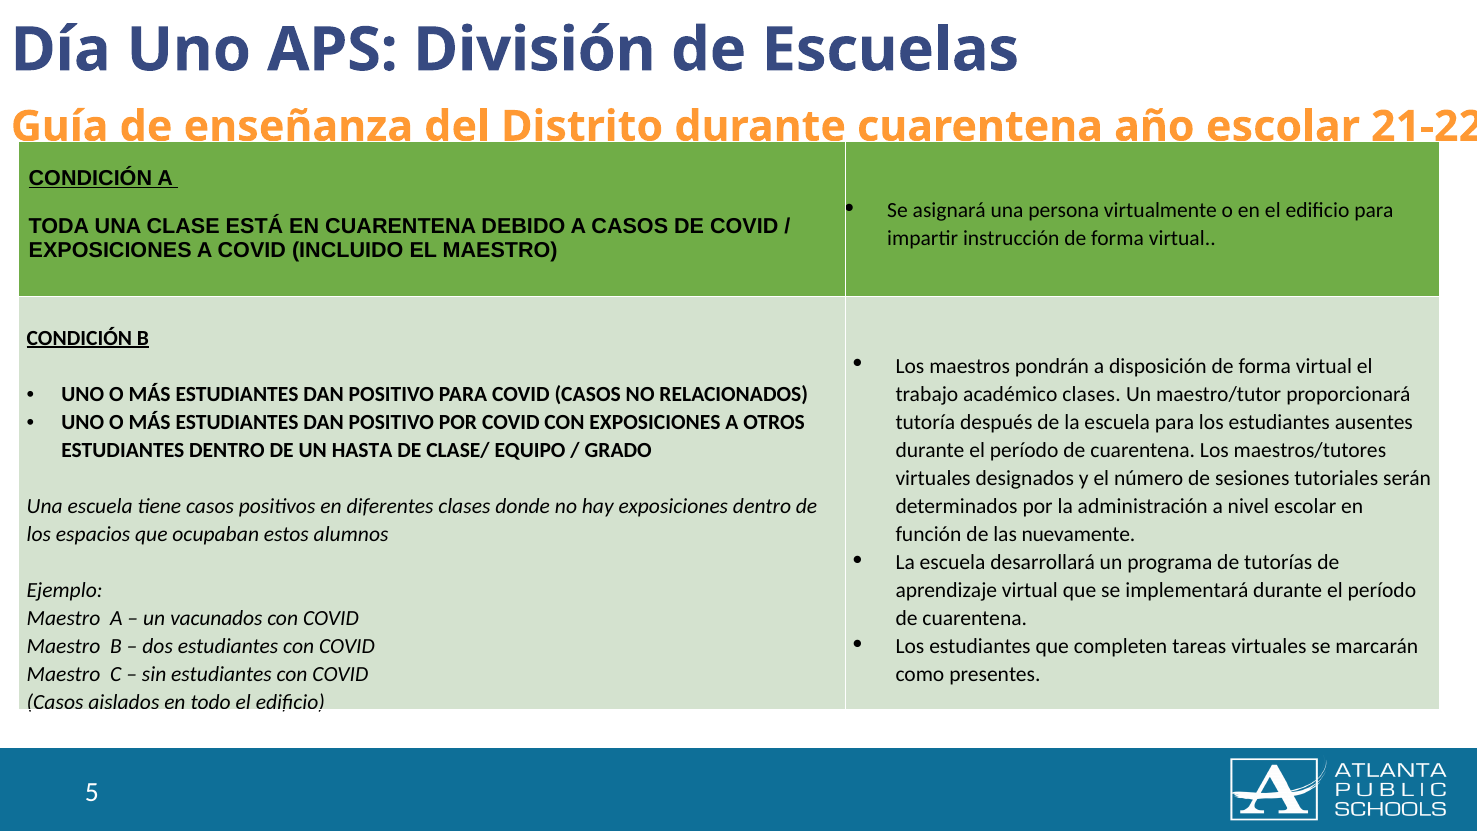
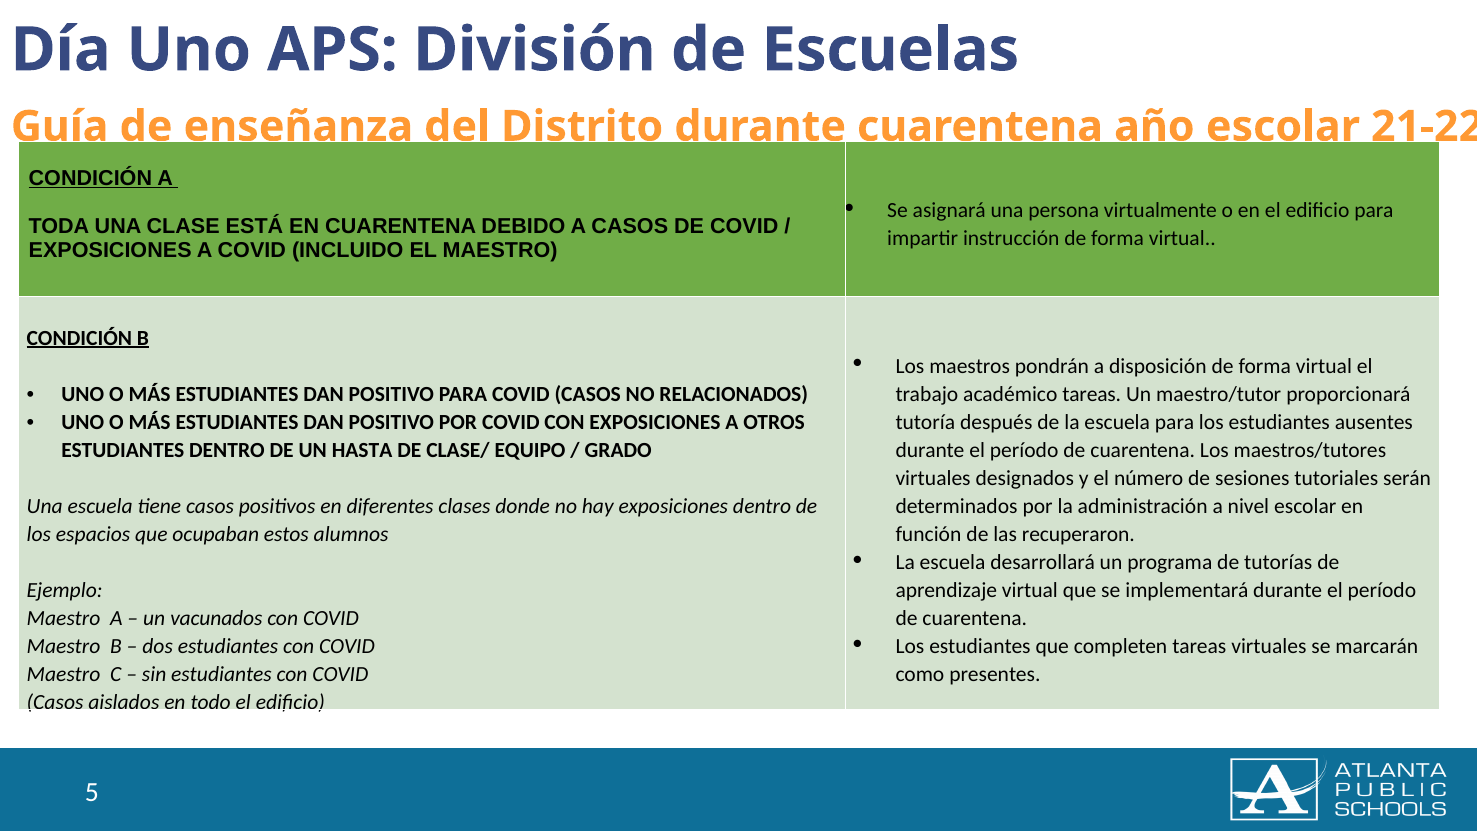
académico clases: clases -> tareas
nuevamente: nuevamente -> recuperaron
